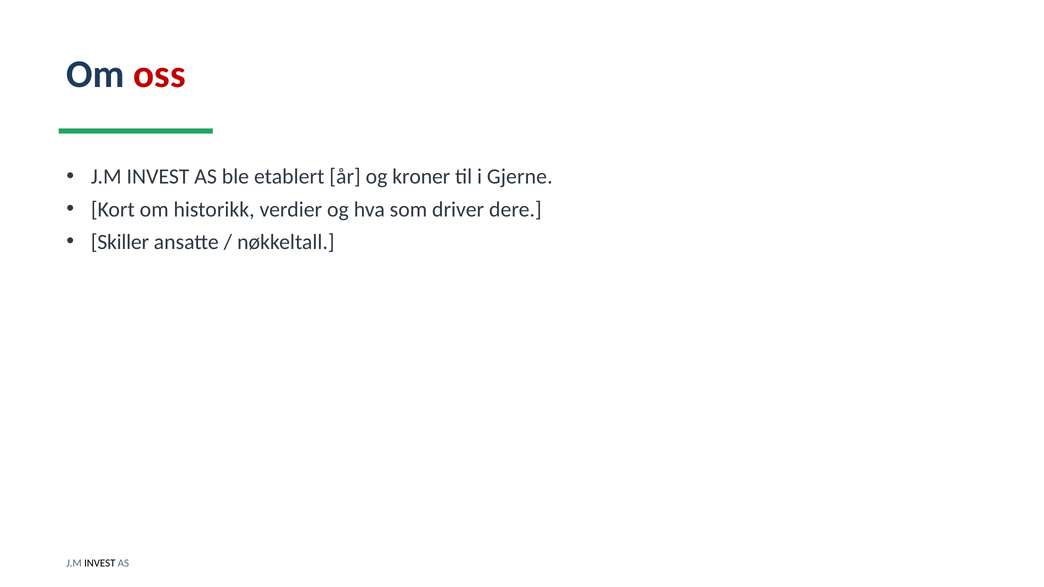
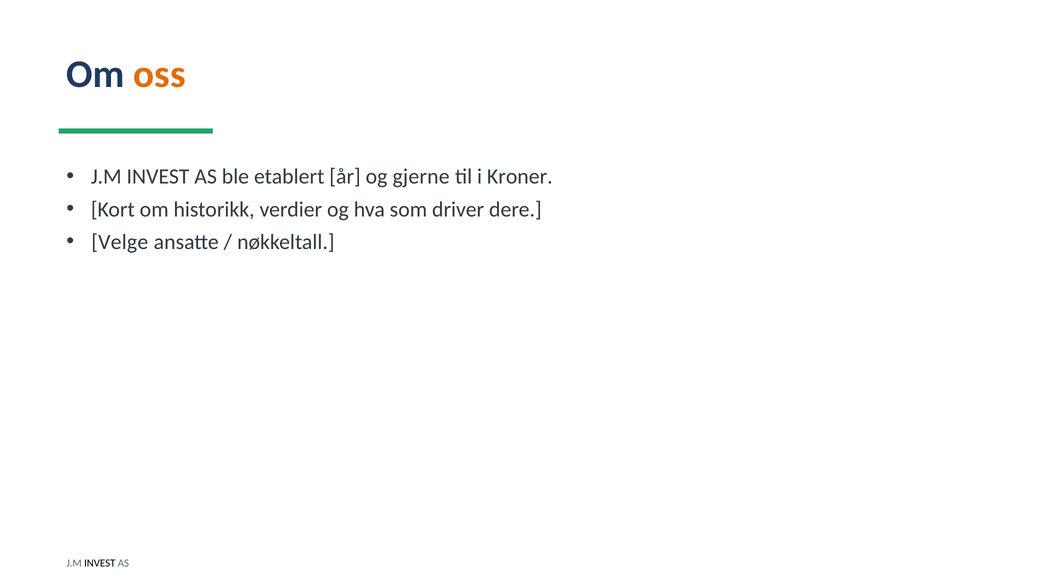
oss colour: red -> orange
kroner: kroner -> gjerne
Gjerne: Gjerne -> Kroner
Skiller: Skiller -> Velge
